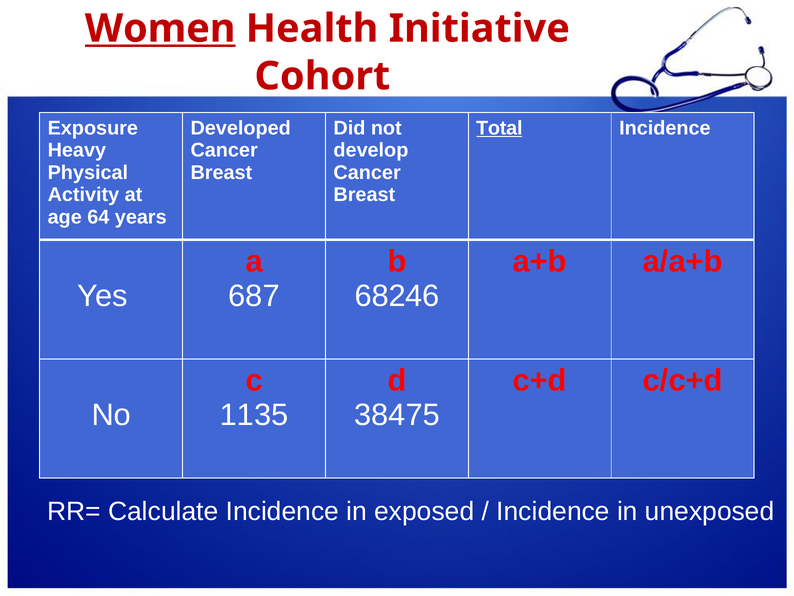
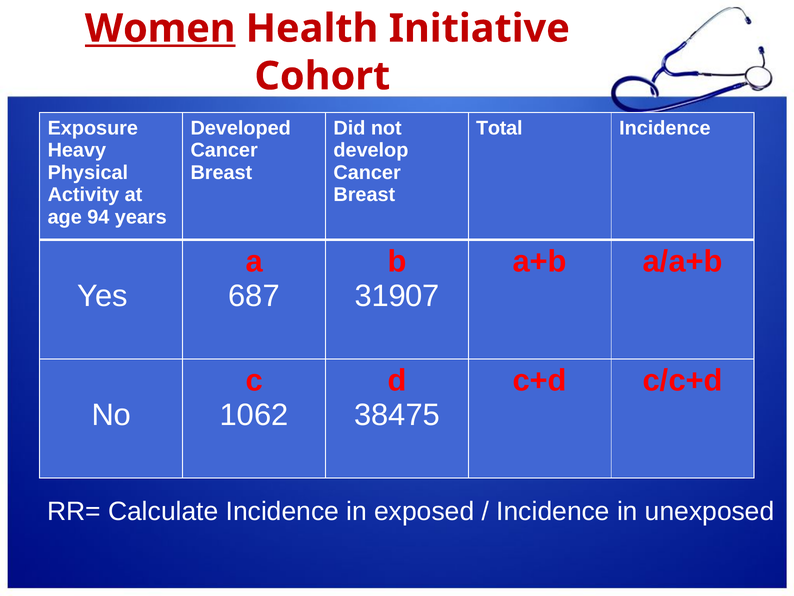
Total underline: present -> none
64: 64 -> 94
68246: 68246 -> 31907
1135: 1135 -> 1062
